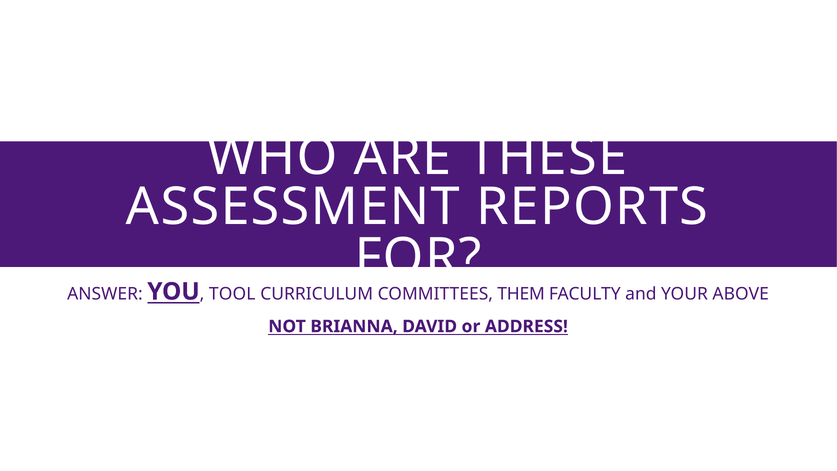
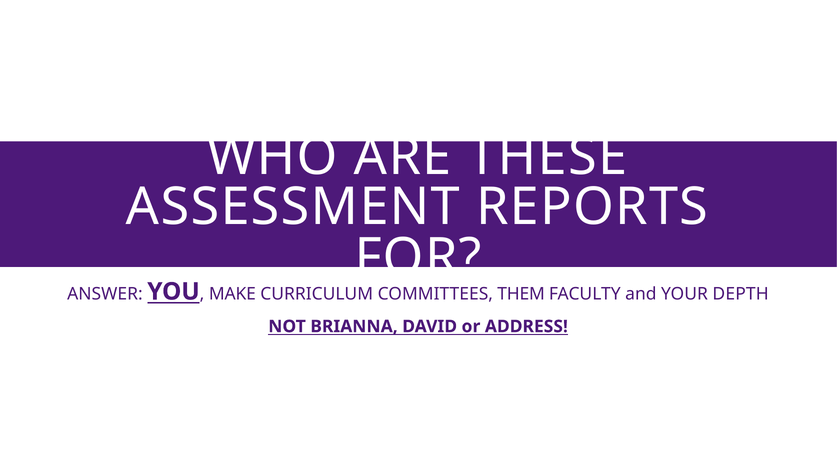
TOOL: TOOL -> MAKE
ABOVE: ABOVE -> DEPTH
